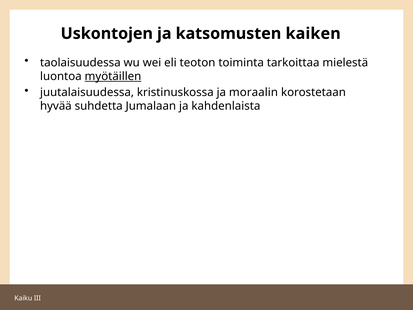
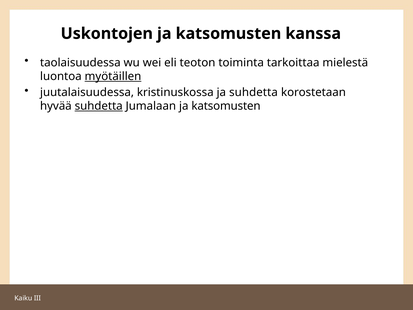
kaiken: kaiken -> kanssa
ja moraalin: moraalin -> suhdetta
suhdetta at (99, 106) underline: none -> present
Jumalaan ja kahdenlaista: kahdenlaista -> katsomusten
